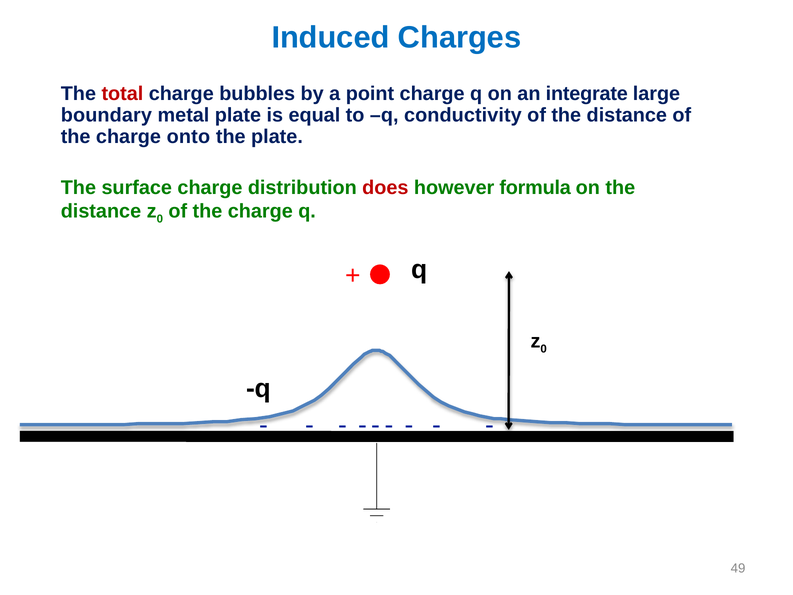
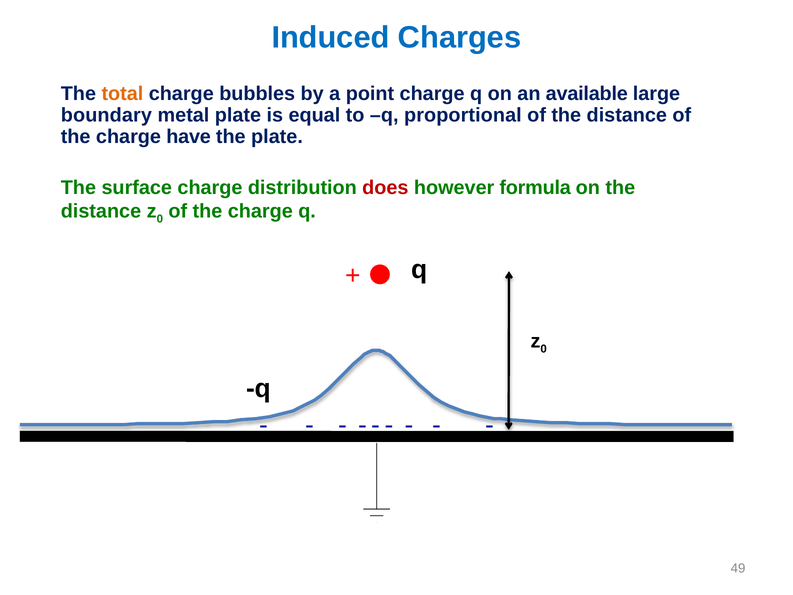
total colour: red -> orange
integrate: integrate -> available
conductivity: conductivity -> proportional
onto: onto -> have
